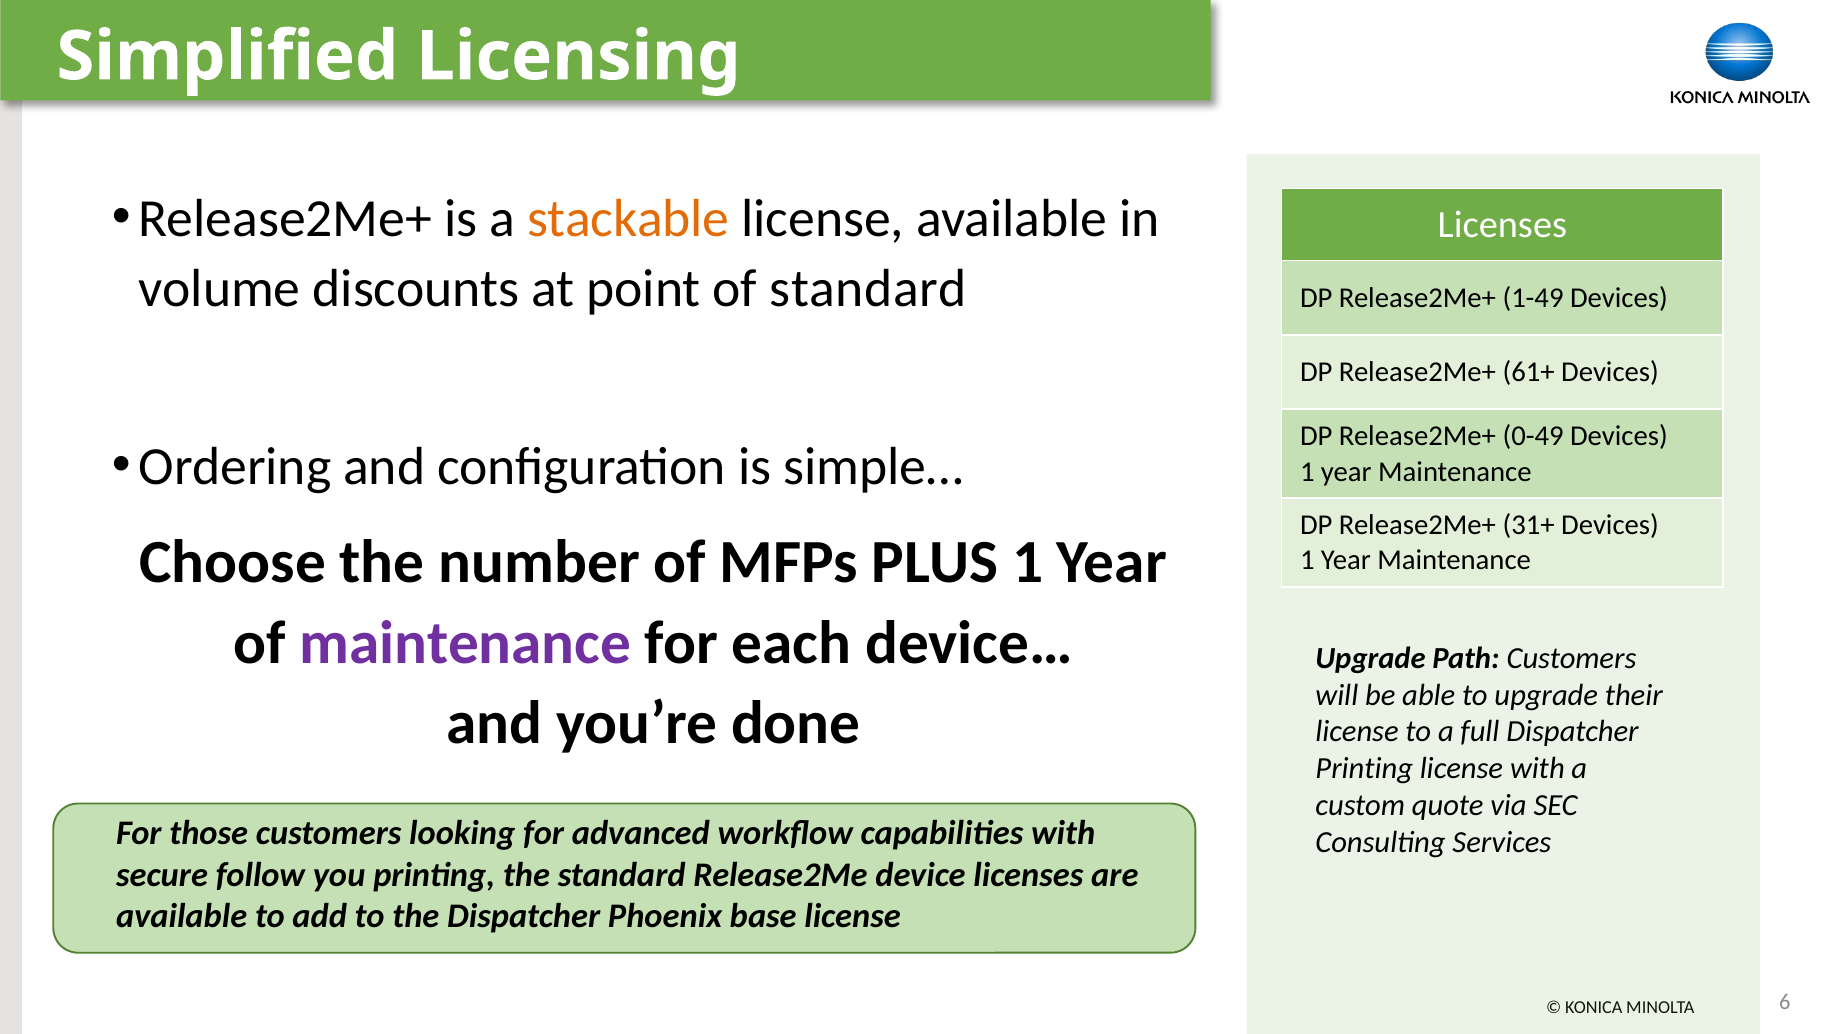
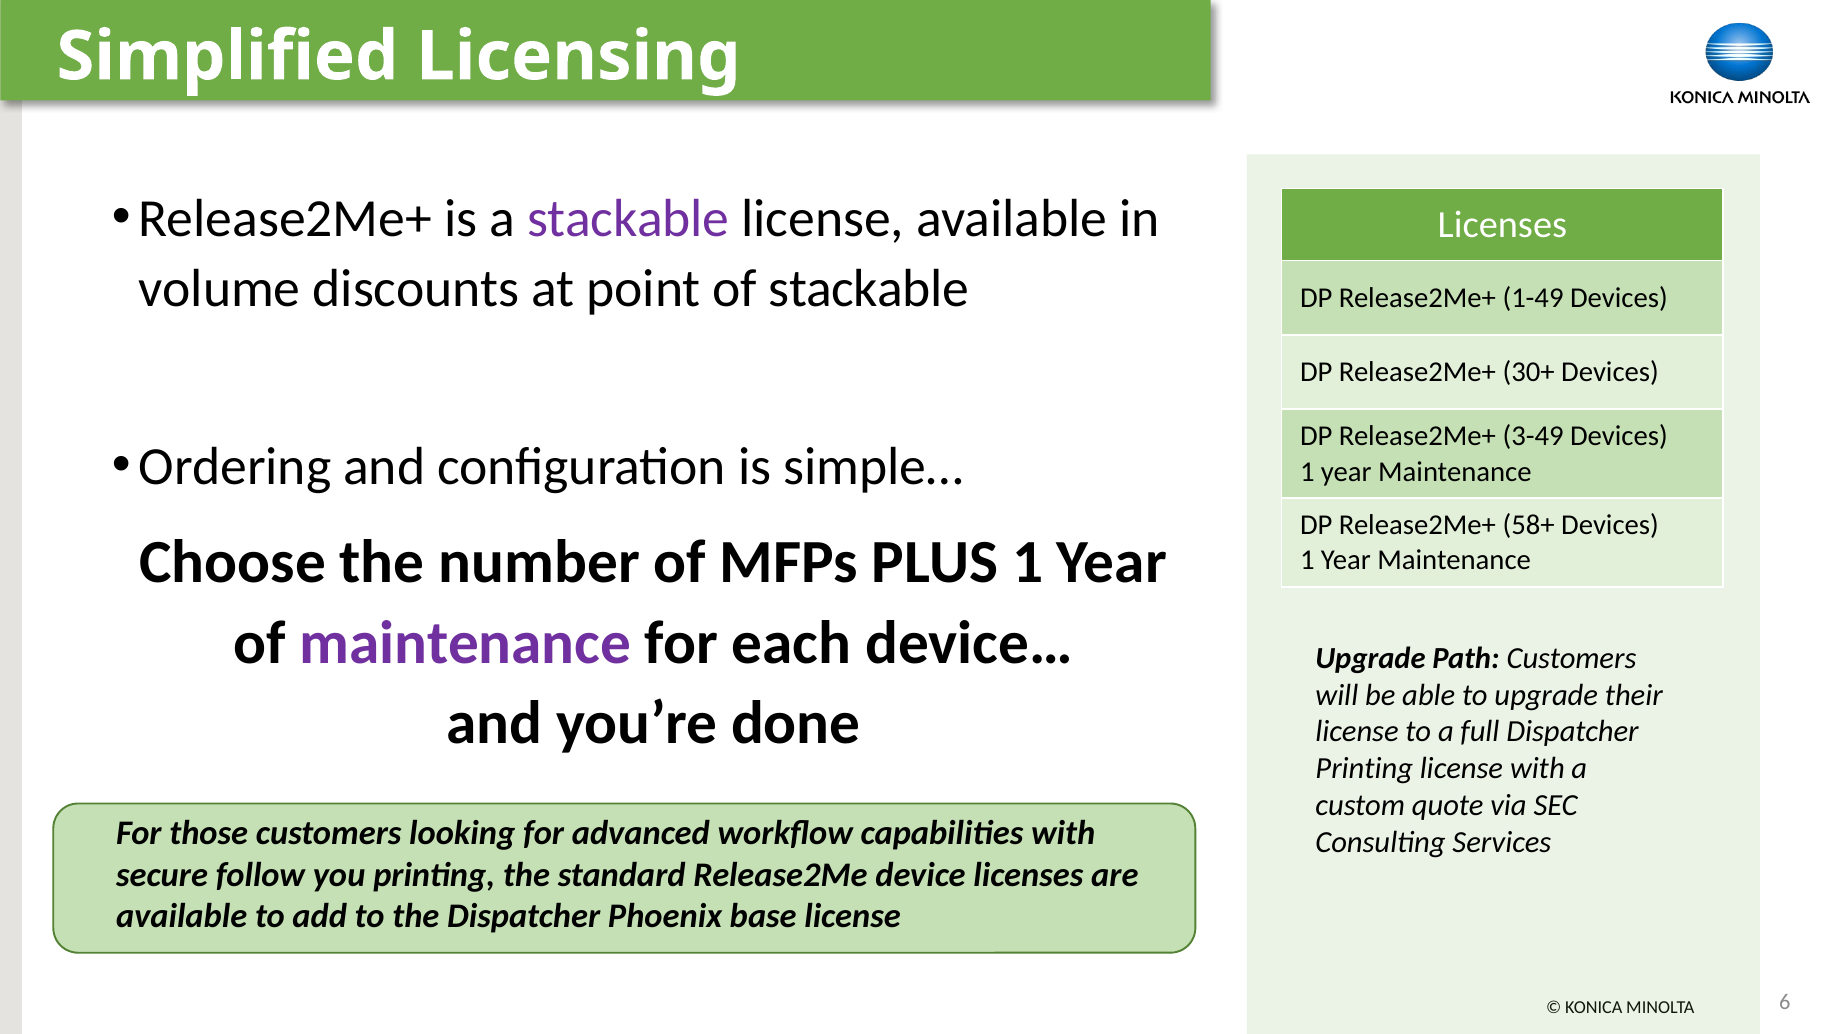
stackable at (628, 219) colour: orange -> purple
of standard: standard -> stackable
61+: 61+ -> 30+
0-49: 0-49 -> 3-49
31+: 31+ -> 58+
